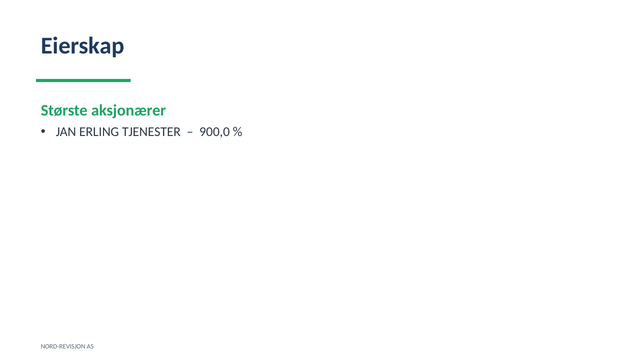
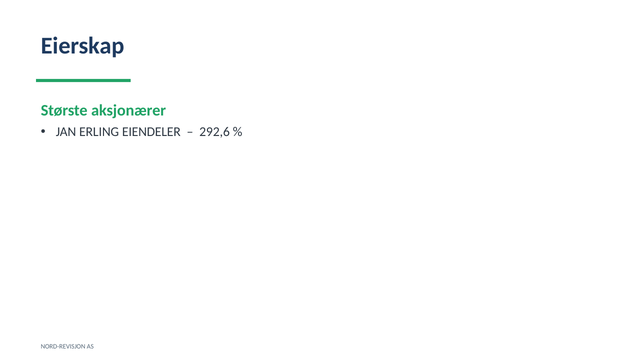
TJENESTER: TJENESTER -> EIENDELER
900,0: 900,0 -> 292,6
